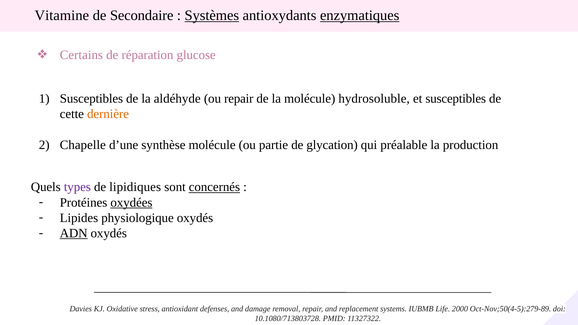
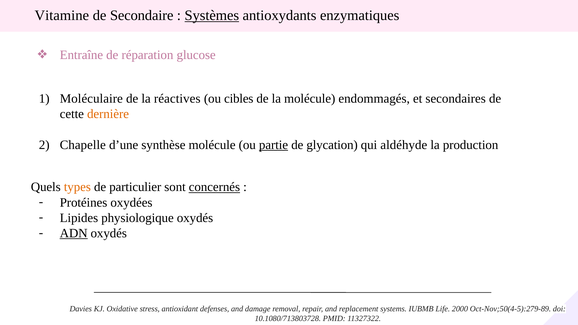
enzymatiques underline: present -> none
Certains: Certains -> Entraîne
Susceptibles at (91, 99): Susceptibles -> Moléculaire
aldéhyde: aldéhyde -> réactives
ou repair: repair -> cibles
hydrosoluble: hydrosoluble -> endommagés
et susceptibles: susceptibles -> secondaires
partie underline: none -> present
préalable: préalable -> aldéhyde
types colour: purple -> orange
lipidiques: lipidiques -> particulier
oxydées underline: present -> none
